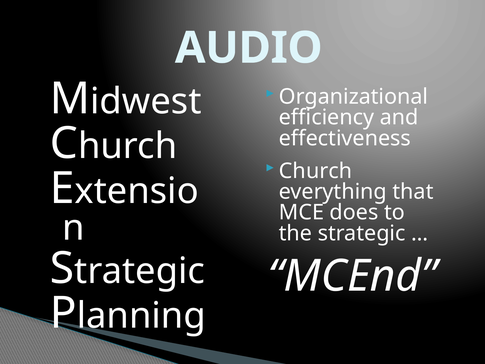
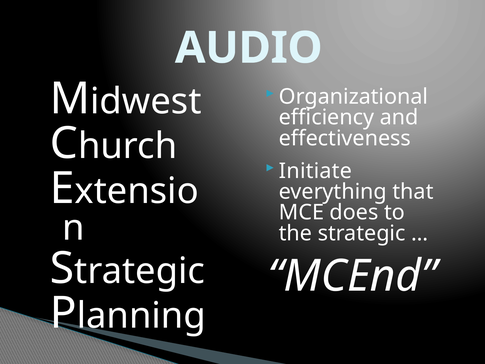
Church: Church -> Initiate
